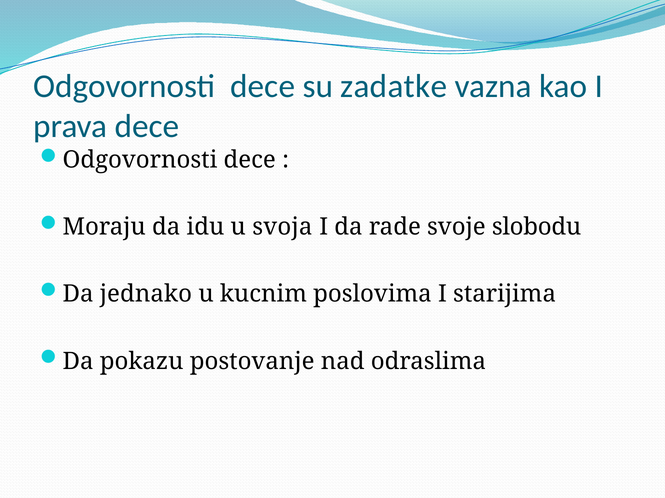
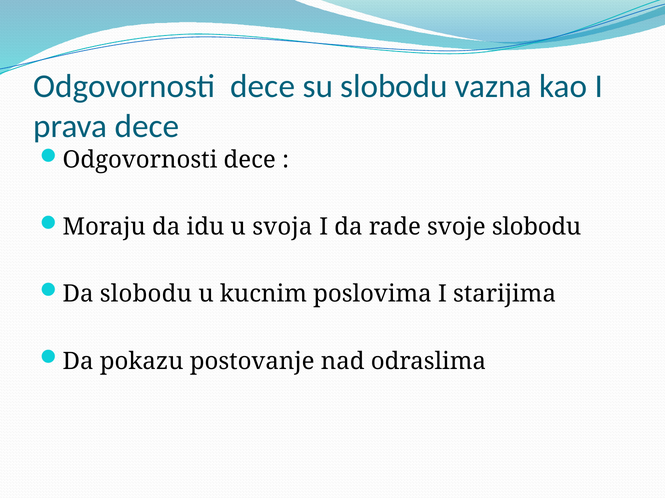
su zadatke: zadatke -> slobodu
Da jednako: jednako -> slobodu
